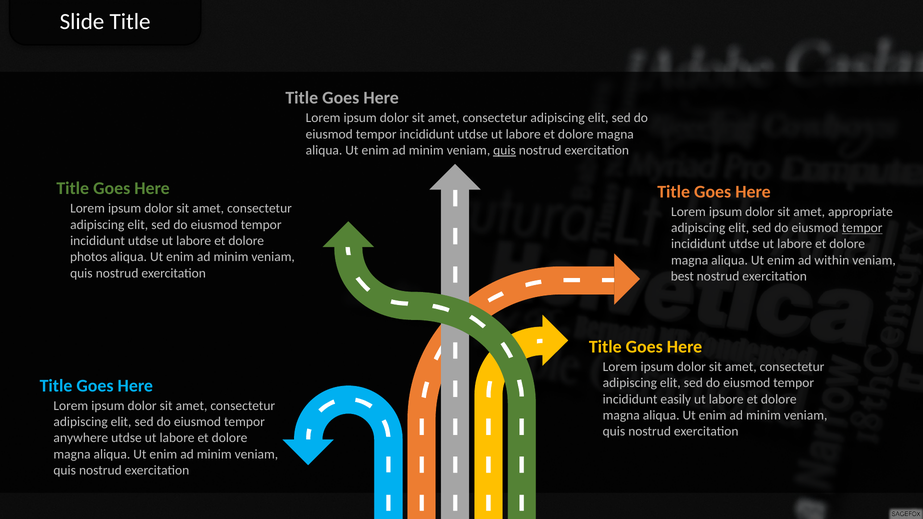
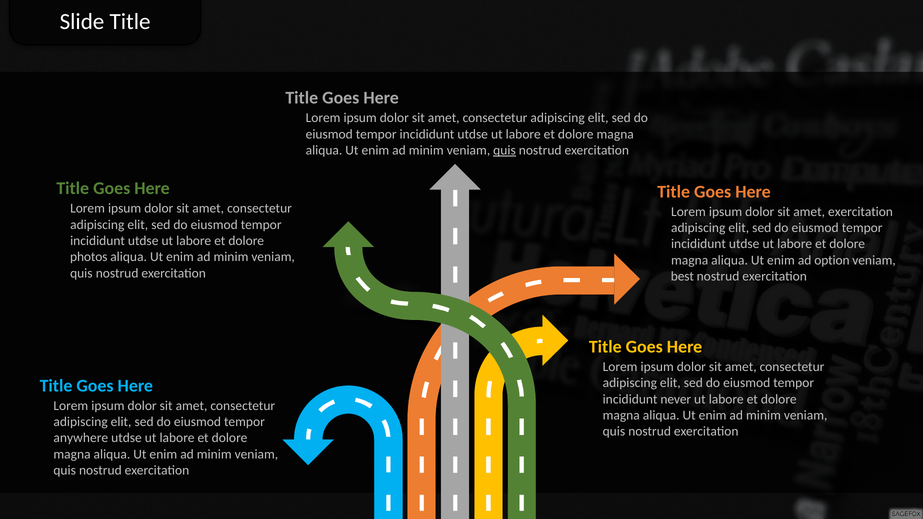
amet appropriate: appropriate -> exercitation
tempor at (862, 228) underline: present -> none
within: within -> option
easily: easily -> never
